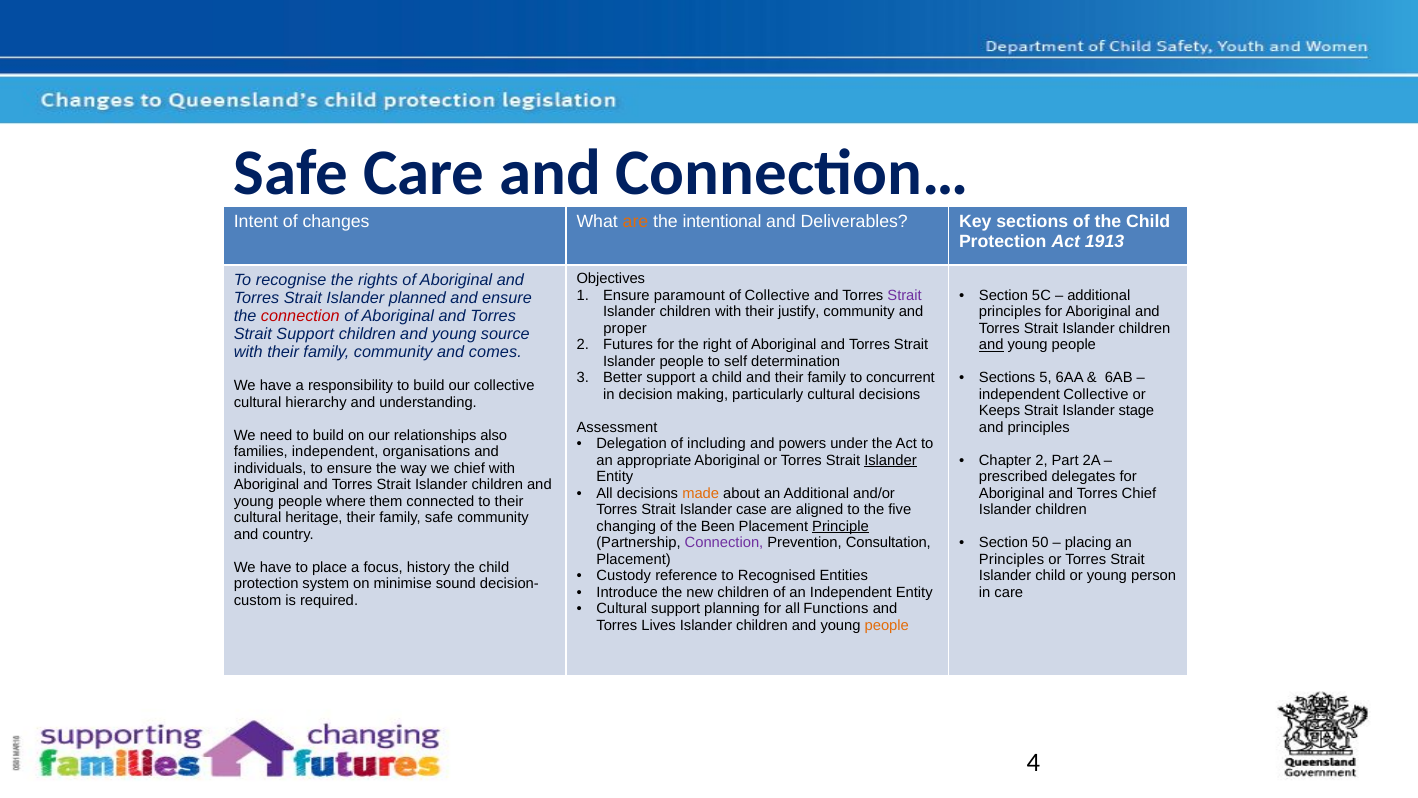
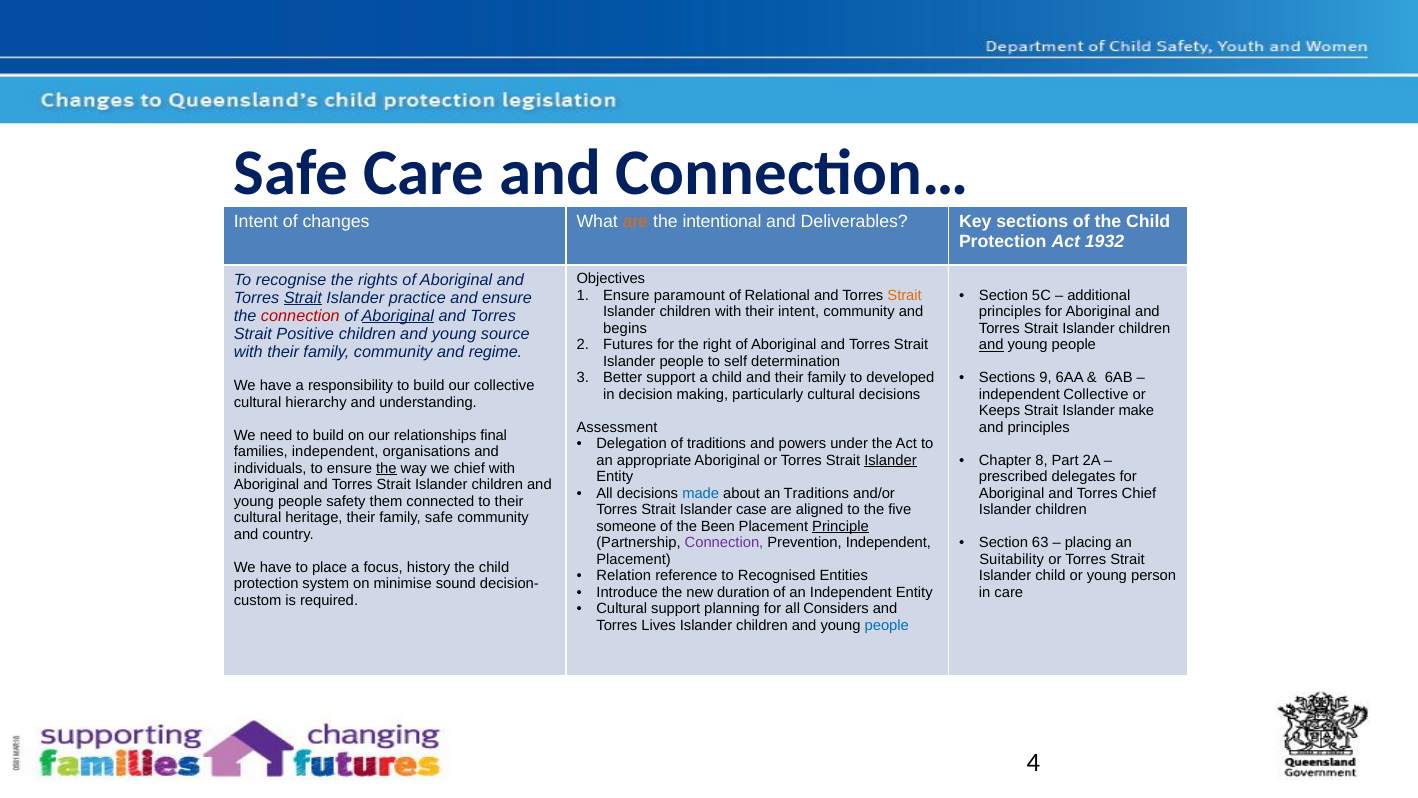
1913: 1913 -> 1932
of Collective: Collective -> Relational
Strait at (905, 295) colour: purple -> orange
Strait at (303, 298) underline: none -> present
planned: planned -> practice
their justify: justify -> intent
Aboriginal at (398, 316) underline: none -> present
proper: proper -> begins
Strait Support: Support -> Positive
comes: comes -> regime
concurrent: concurrent -> developed
5: 5 -> 9
stage: stage -> make
also: also -> final
of including: including -> traditions
Chapter 2: 2 -> 8
the at (386, 468) underline: none -> present
made colour: orange -> blue
an Additional: Additional -> Traditions
where: where -> safety
changing: changing -> someone
Prevention Consultation: Consultation -> Independent
50: 50 -> 63
Principles at (1012, 559): Principles -> Suitability
Custody: Custody -> Relation
new children: children -> duration
Functions: Functions -> Considers
people at (887, 625) colour: orange -> blue
